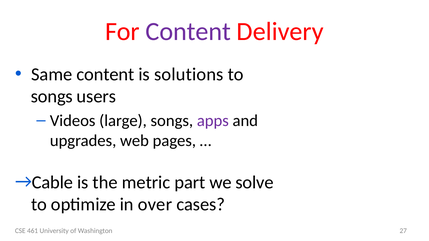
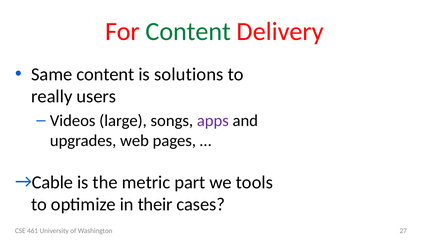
Content at (188, 32) colour: purple -> green
songs at (52, 97): songs -> really
solve: solve -> tools
over: over -> their
